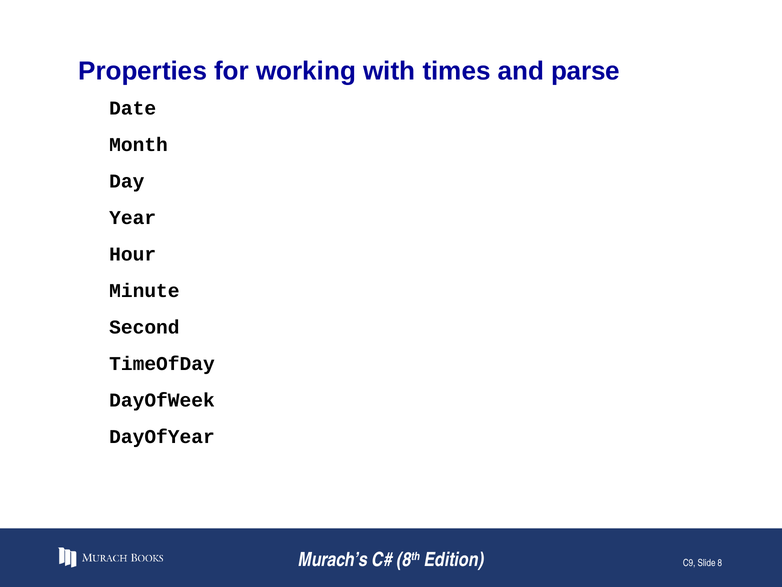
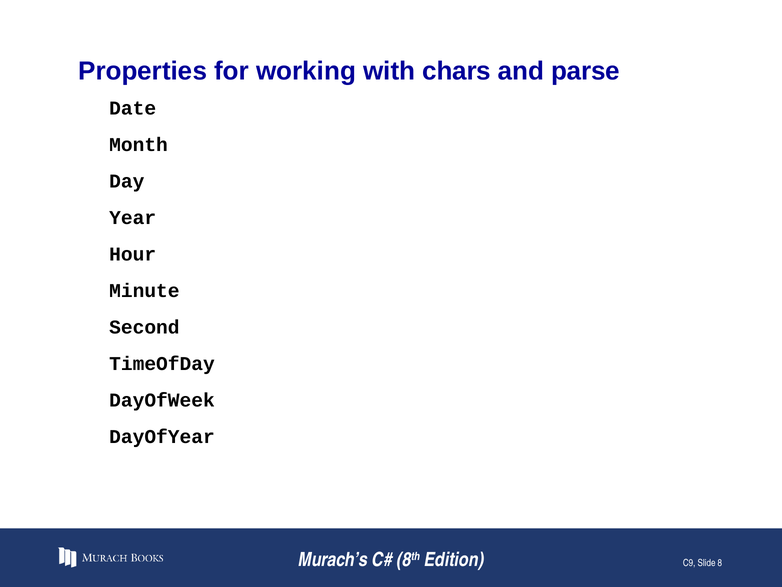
times: times -> chars
